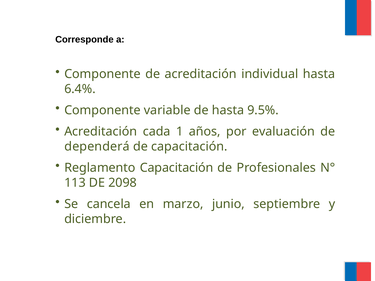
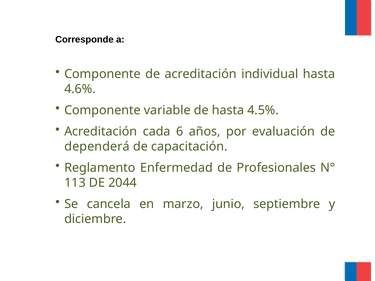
6.4%: 6.4% -> 4.6%
9.5%: 9.5% -> 4.5%
1: 1 -> 6
Reglamento Capacitación: Capacitación -> Enfermedad
2098: 2098 -> 2044
